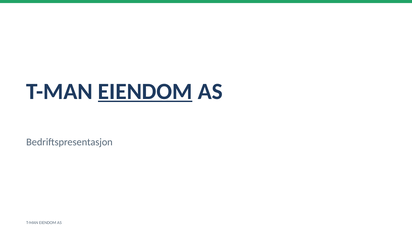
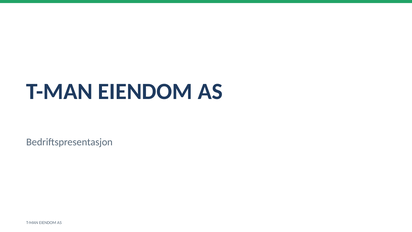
EIENDOM at (145, 91) underline: present -> none
